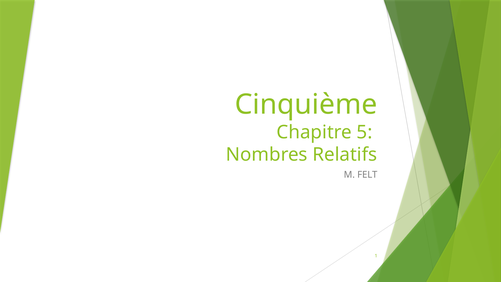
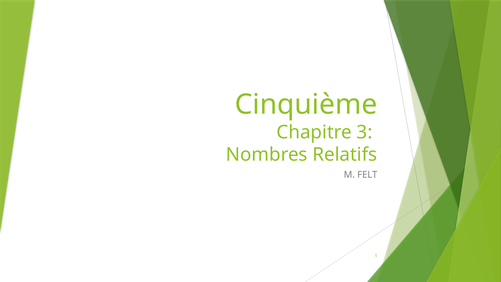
5: 5 -> 3
